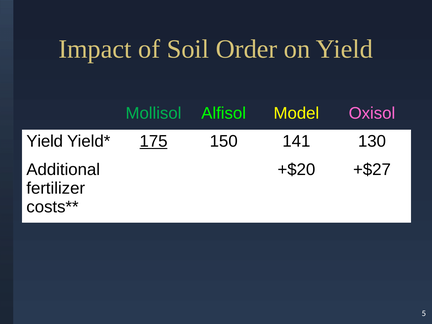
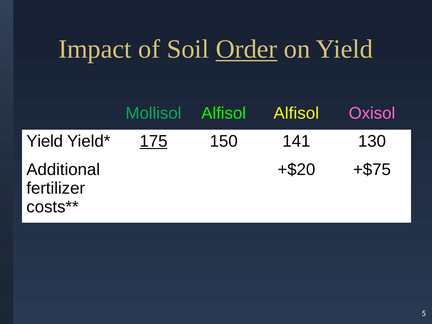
Order underline: none -> present
Alfisol Model: Model -> Alfisol
+$27: +$27 -> +$75
